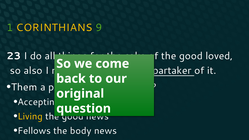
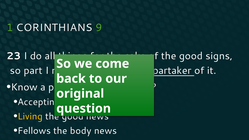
CORINTHIANS colour: yellow -> white
loved: loved -> signs
so also: also -> part
Them: Them -> Know
